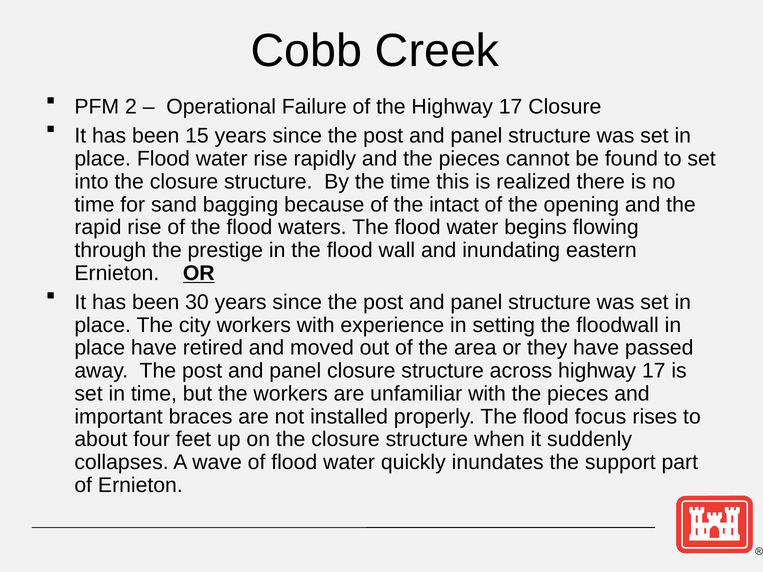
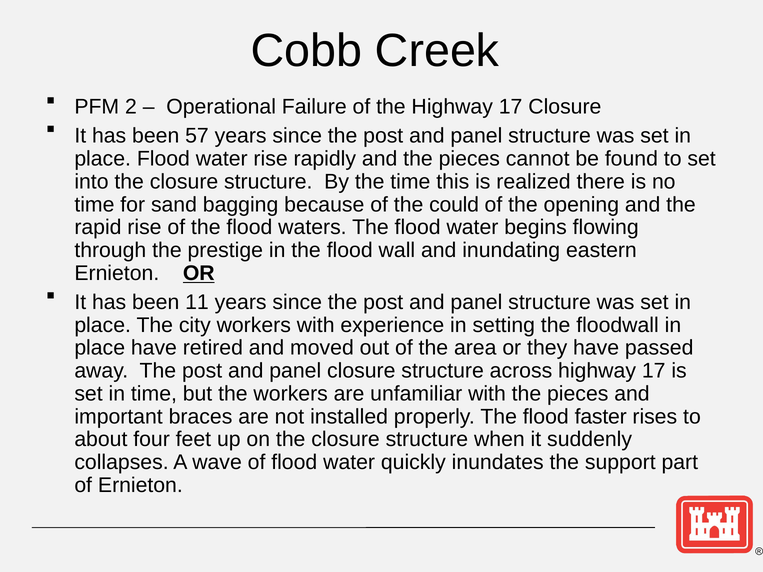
15: 15 -> 57
intact: intact -> could
30: 30 -> 11
focus: focus -> faster
